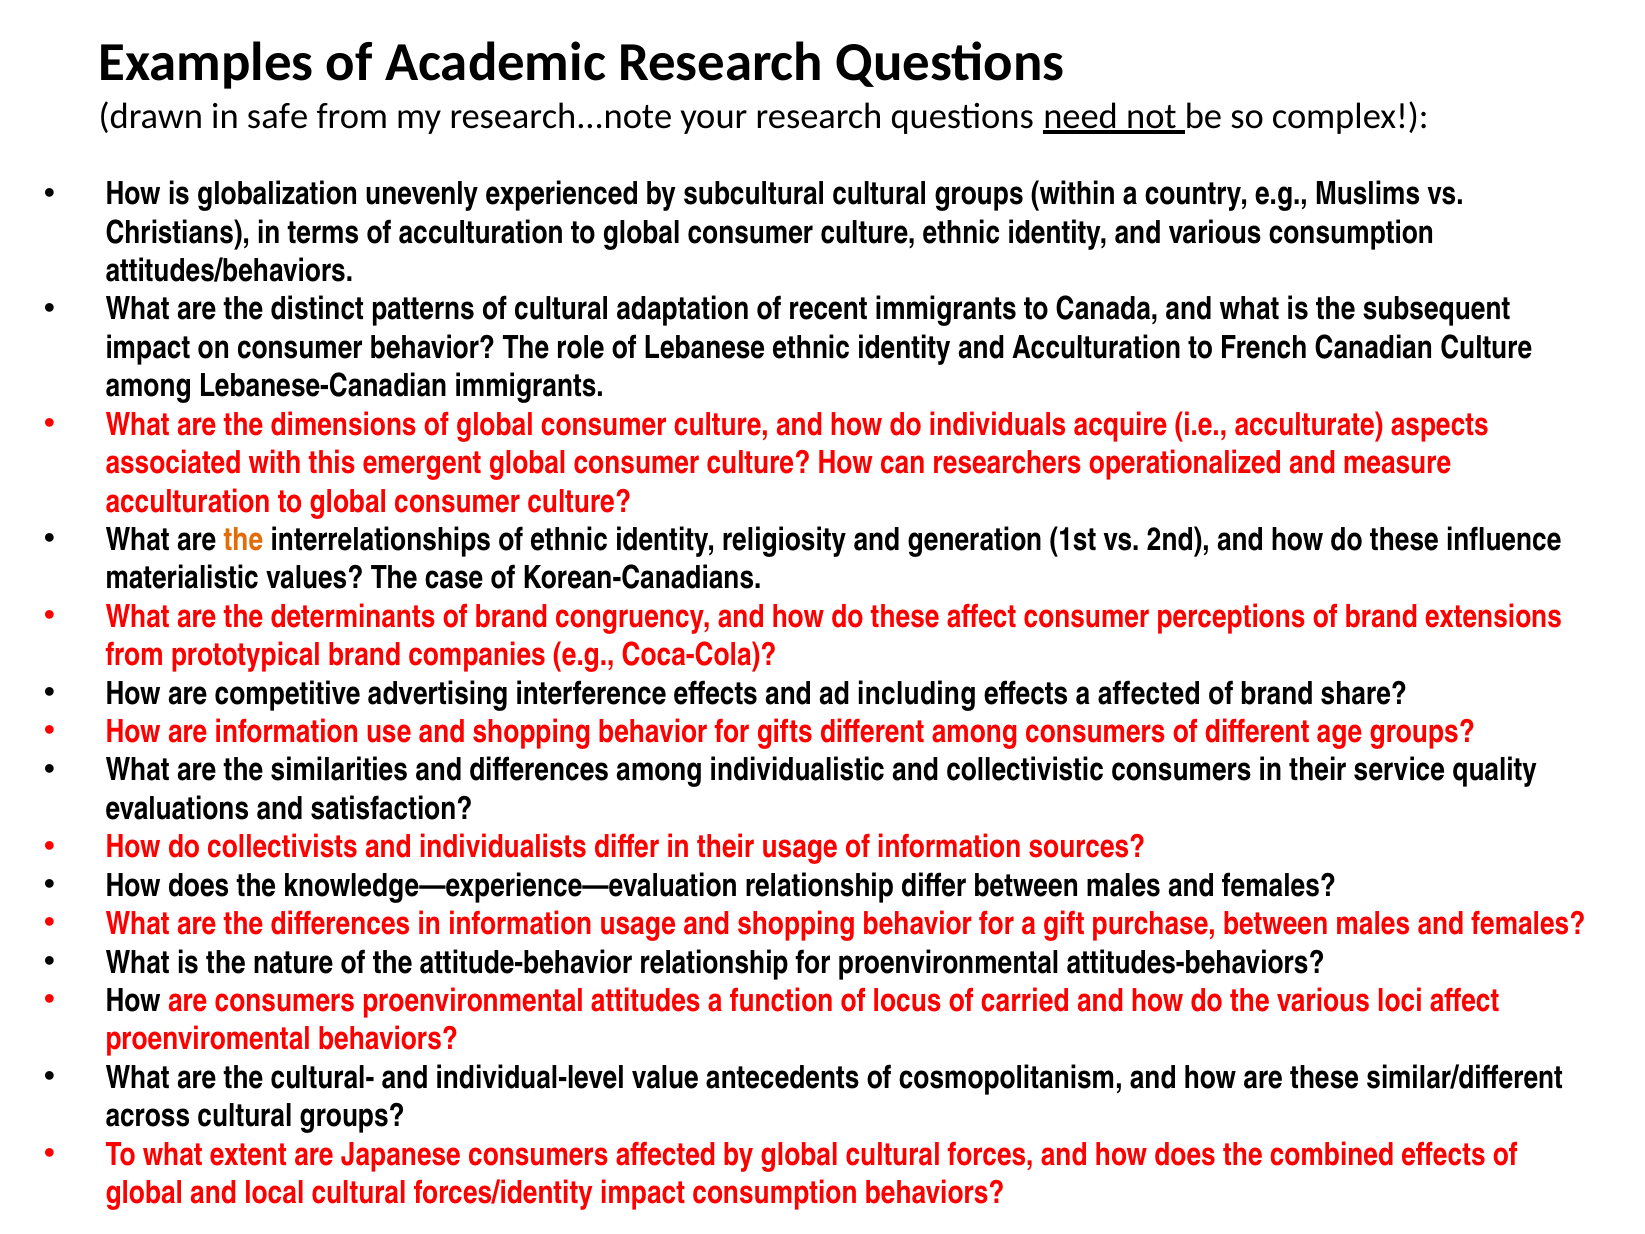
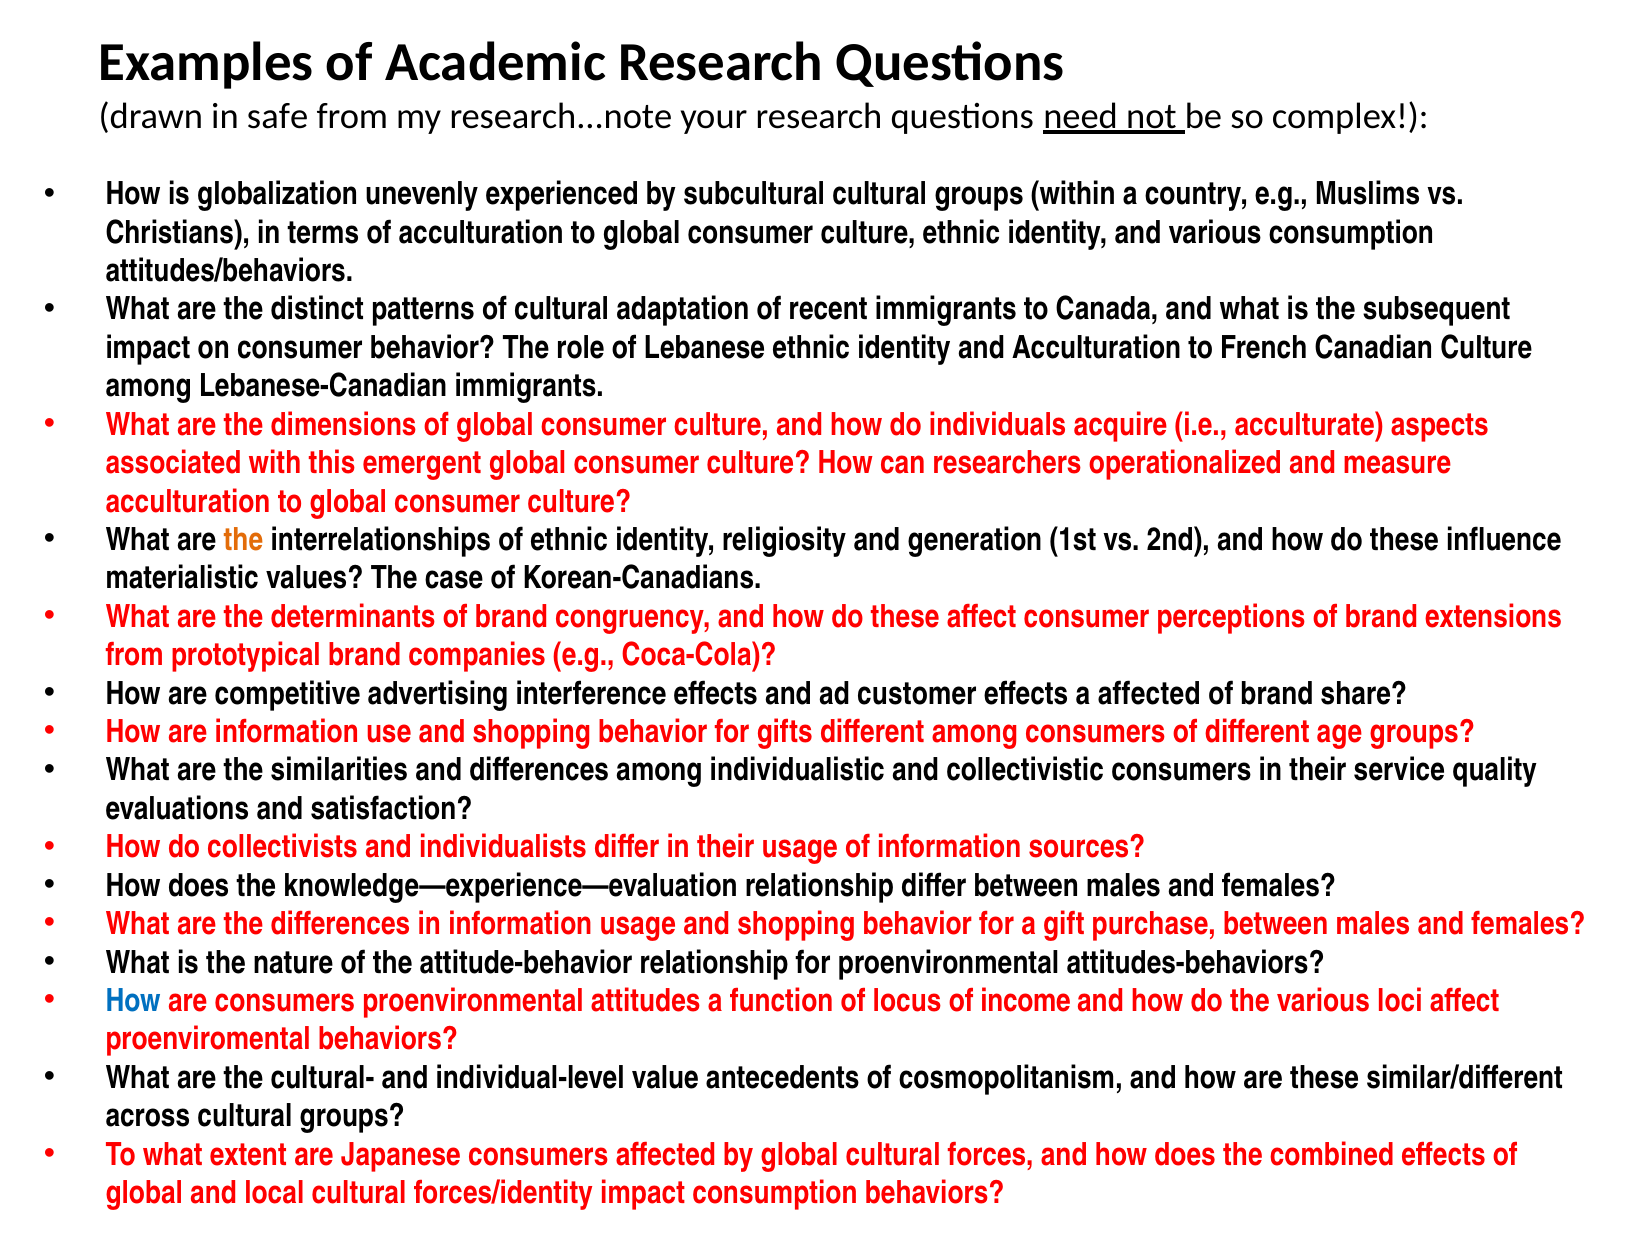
including: including -> customer
How at (133, 1001) colour: black -> blue
carried: carried -> income
